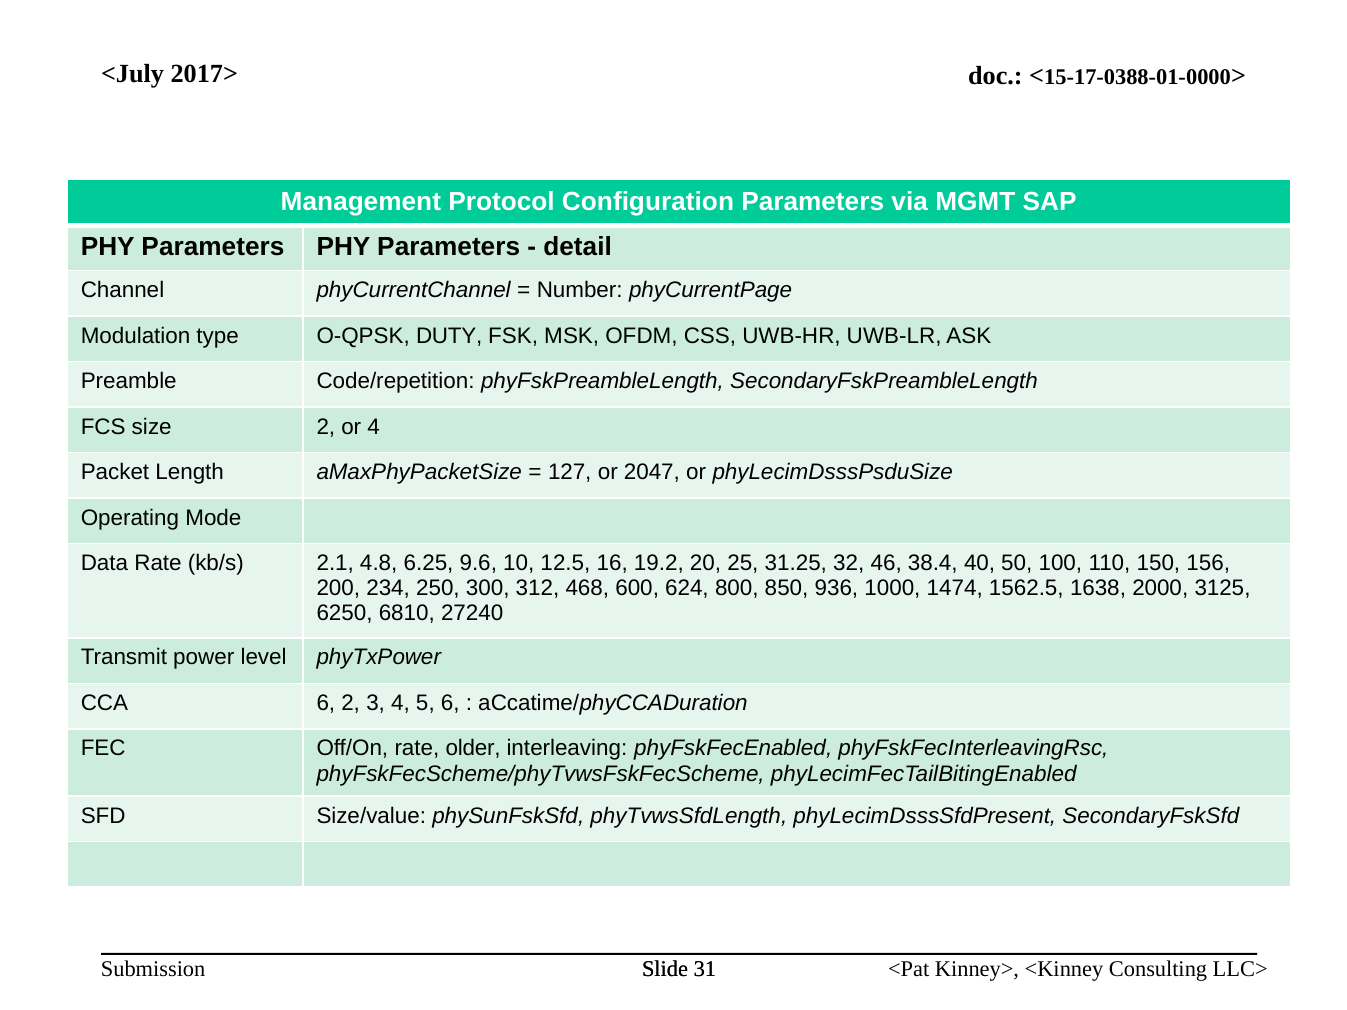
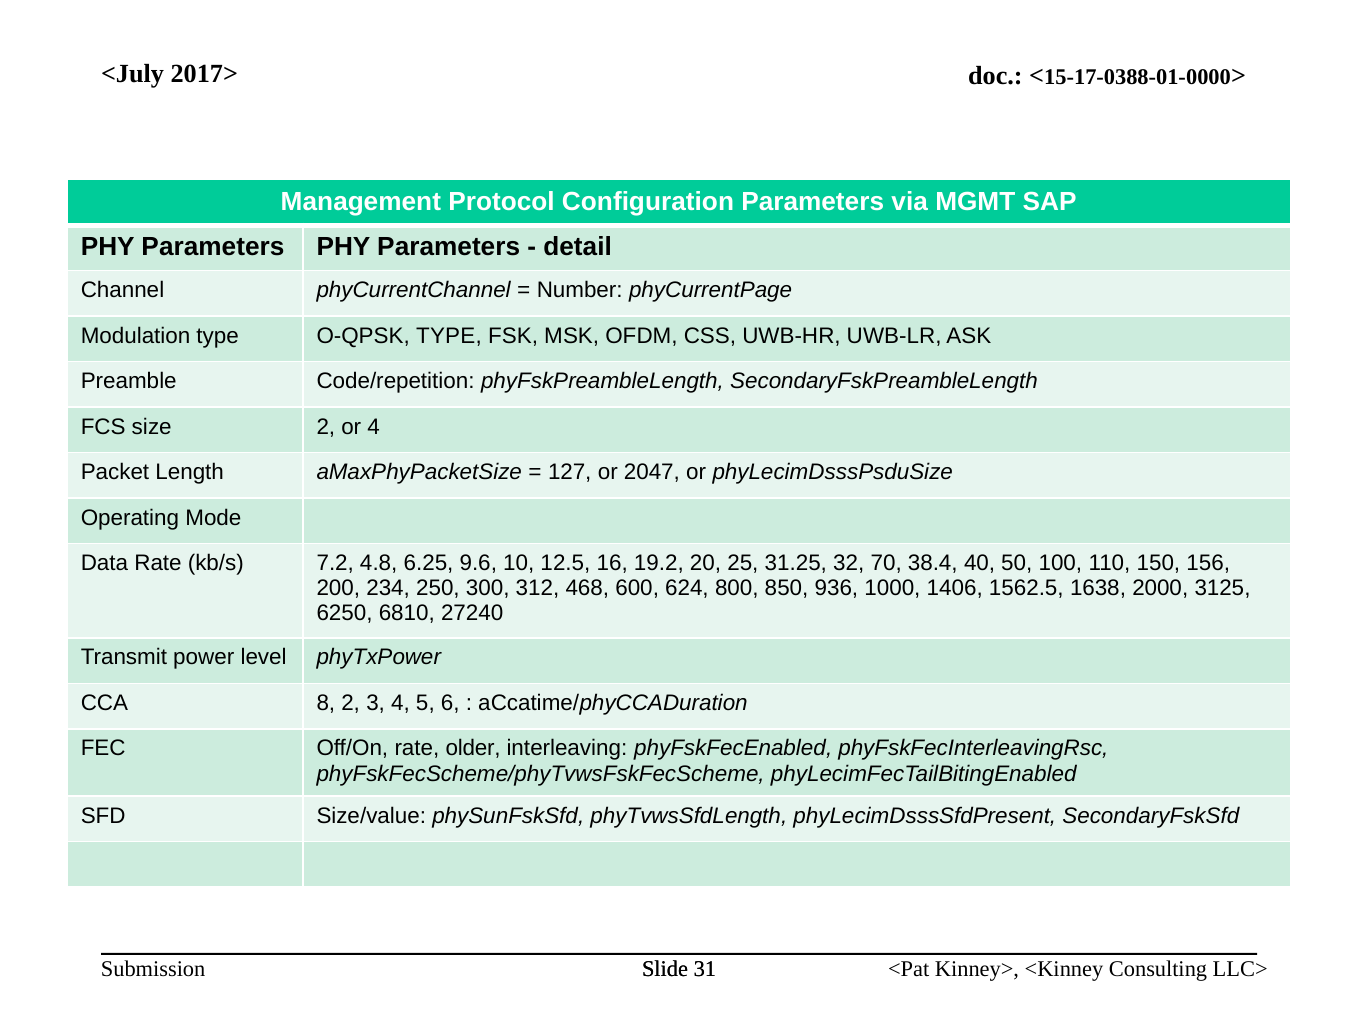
O-QPSK DUTY: DUTY -> TYPE
2.1: 2.1 -> 7.2
46: 46 -> 70
1474: 1474 -> 1406
CCA 6: 6 -> 8
